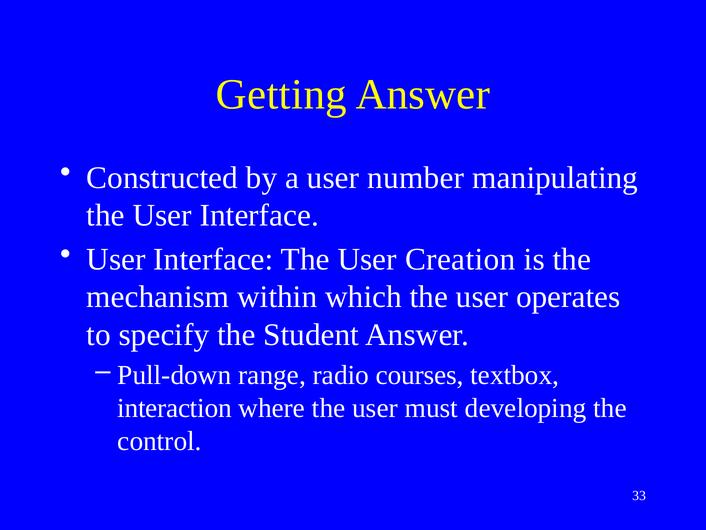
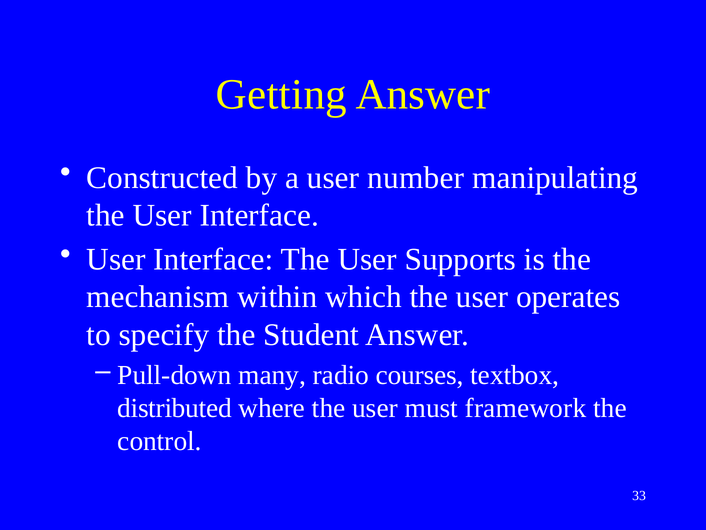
Creation: Creation -> Supports
range: range -> many
interaction: interaction -> distributed
developing: developing -> framework
